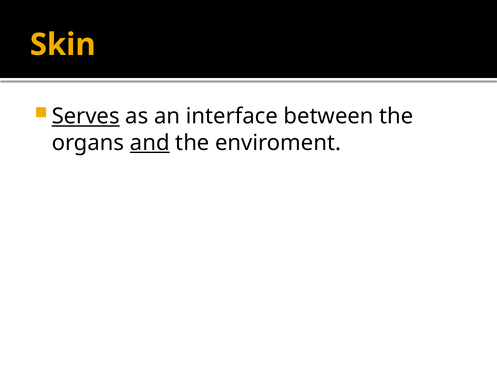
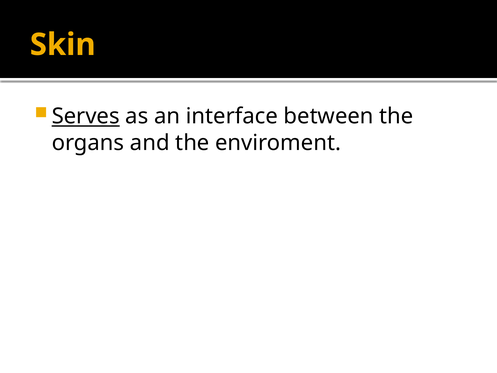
and underline: present -> none
